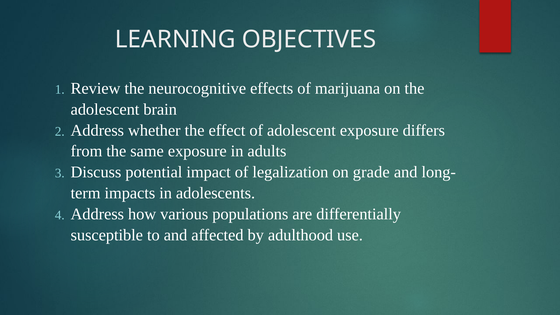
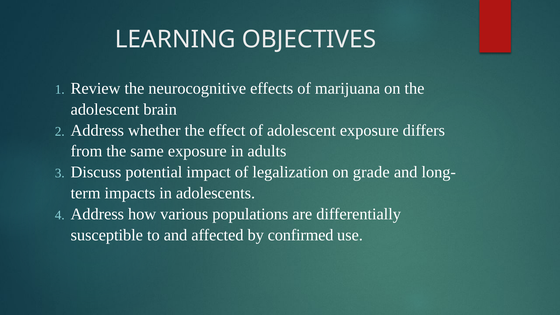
adulthood: adulthood -> confirmed
